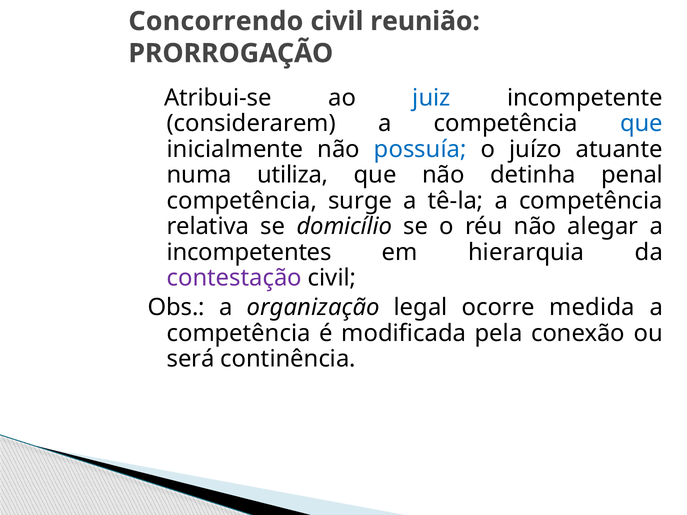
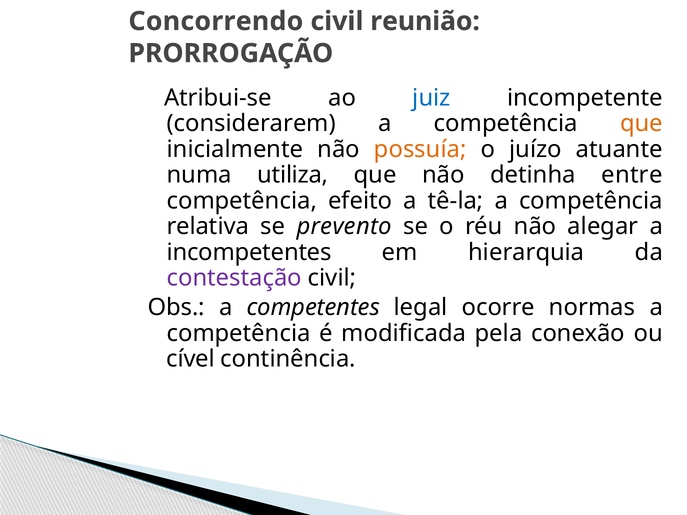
que at (641, 124) colour: blue -> orange
possuía colour: blue -> orange
penal: penal -> entre
surge: surge -> efeito
domicílio: domicílio -> prevento
organização: organização -> competentes
medida: medida -> normas
será: será -> cível
